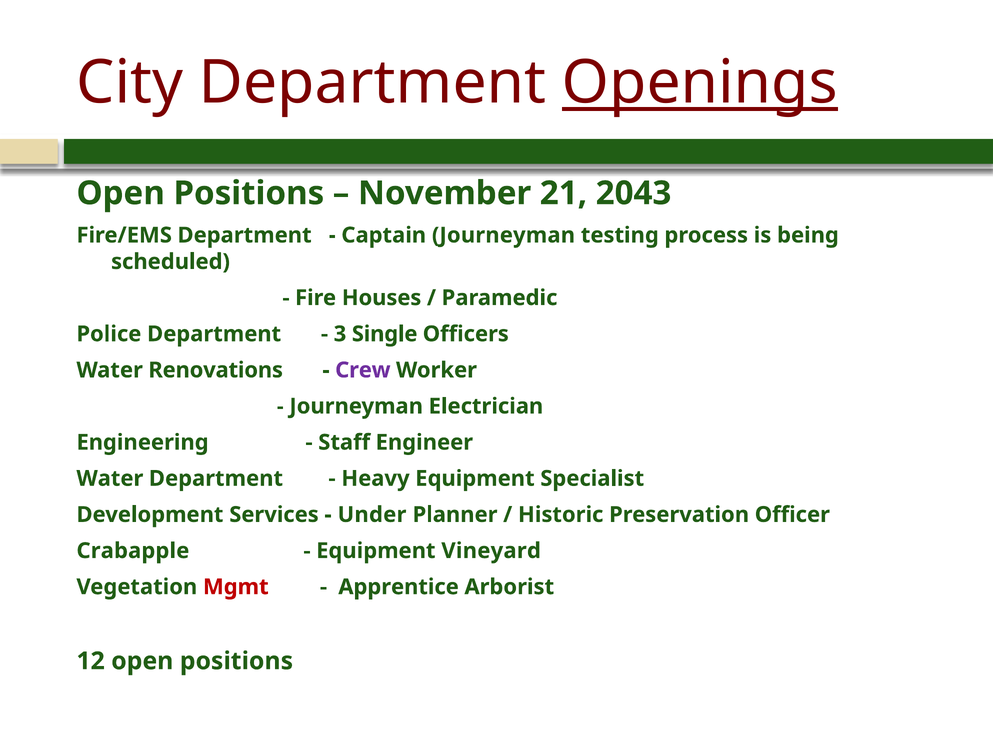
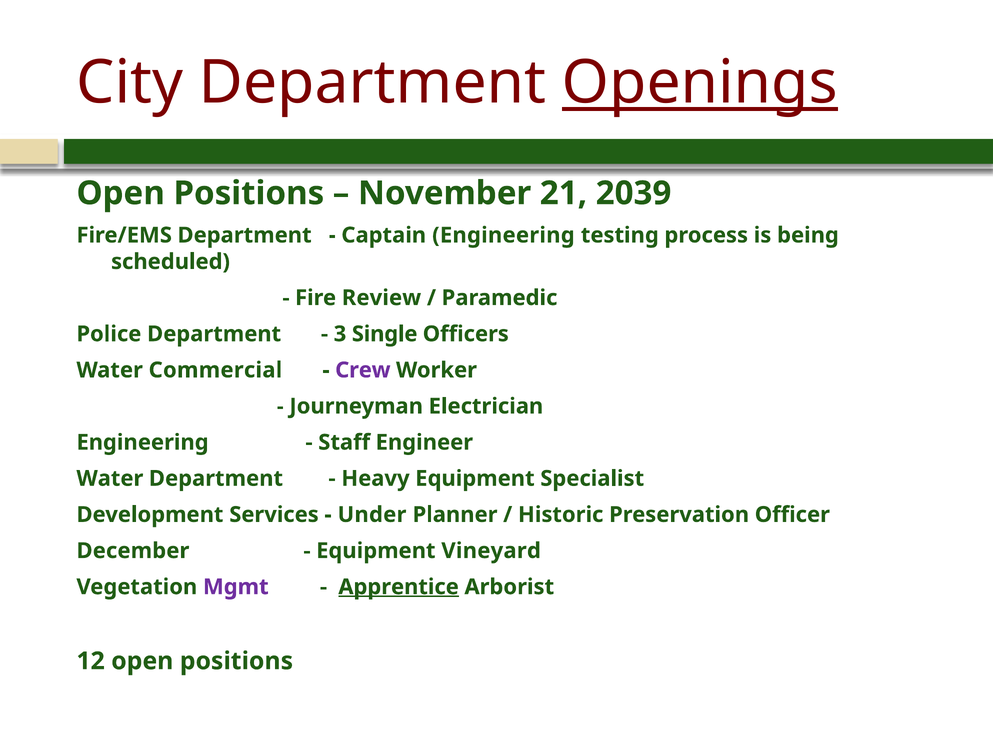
2043: 2043 -> 2039
Captain Journeyman: Journeyman -> Engineering
Houses: Houses -> Review
Renovations: Renovations -> Commercial
Crabapple: Crabapple -> December
Mgmt colour: red -> purple
Apprentice underline: none -> present
